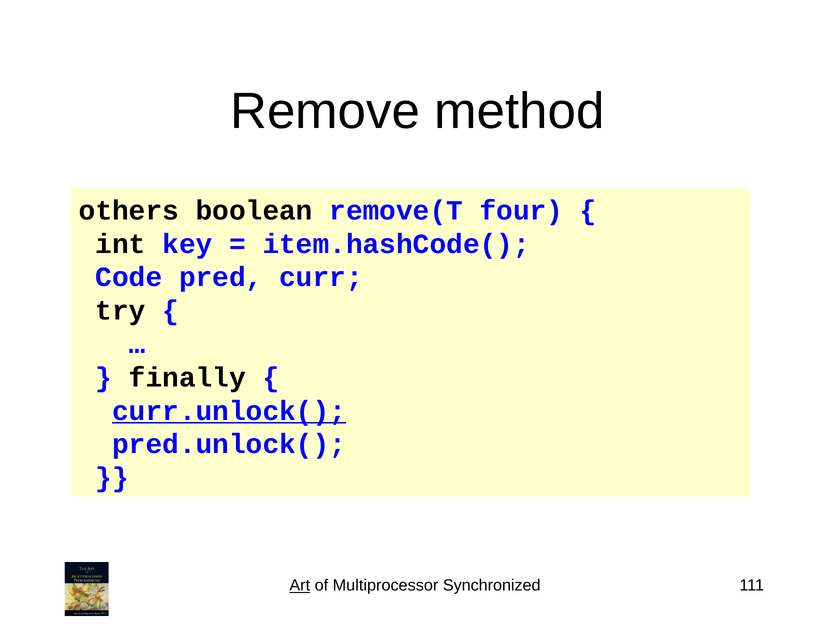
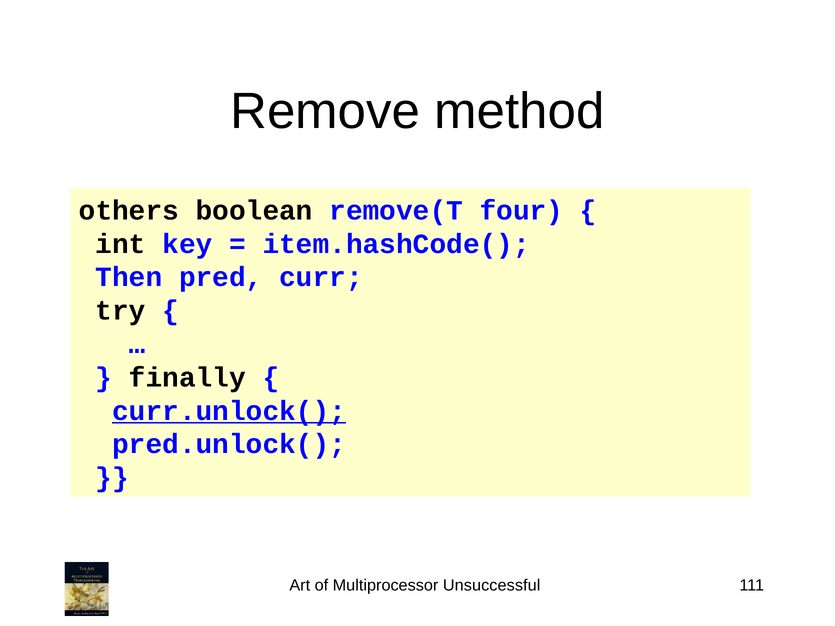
Code: Code -> Then
Art underline: present -> none
Synchronized: Synchronized -> Unsuccessful
